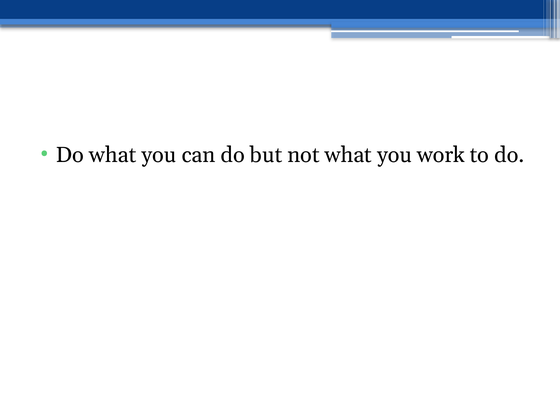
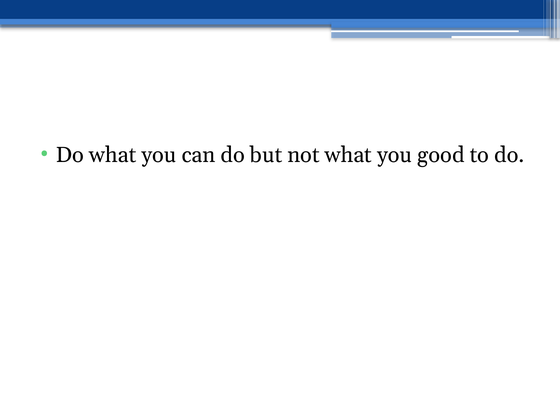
work: work -> good
